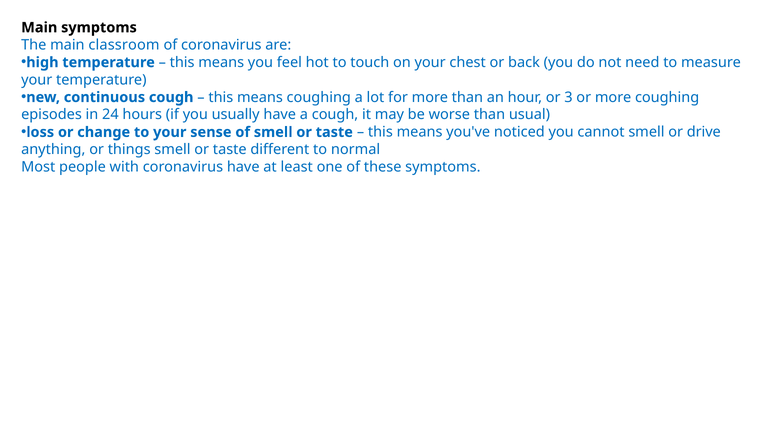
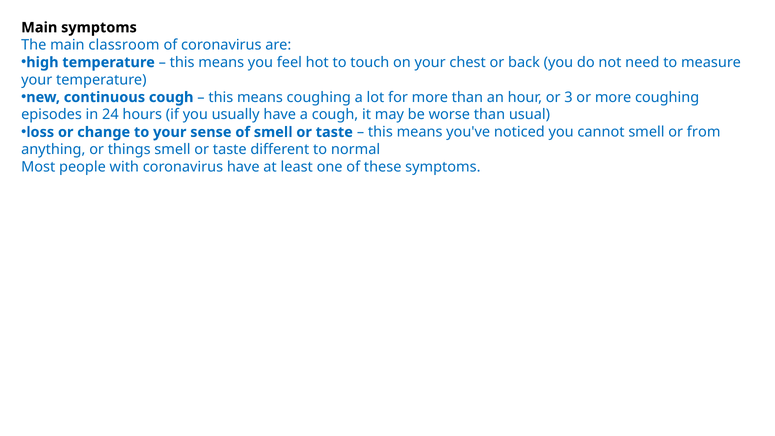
drive: drive -> from
